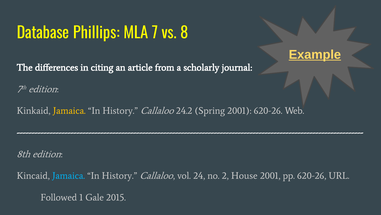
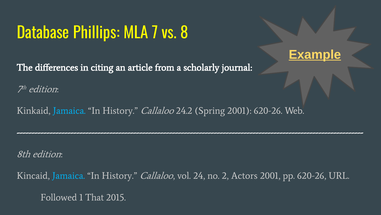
Jamaica at (69, 110) colour: yellow -> light blue
House: House -> Actors
Gale: Gale -> That
